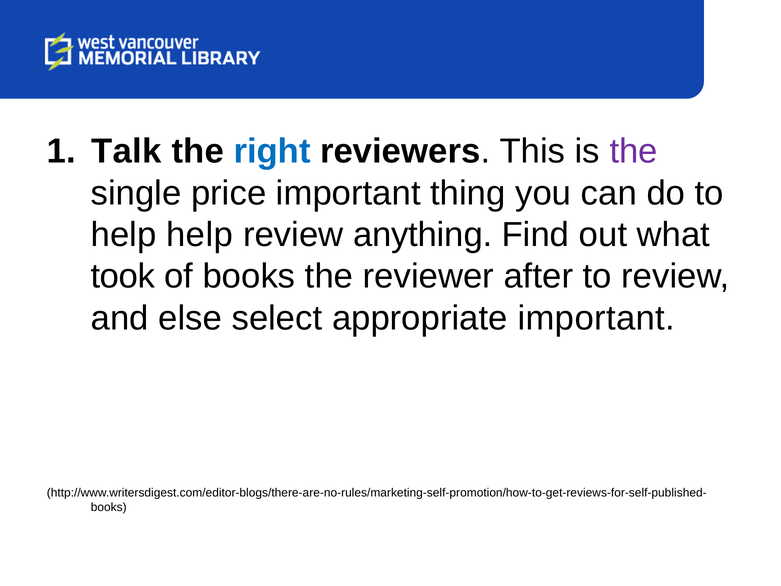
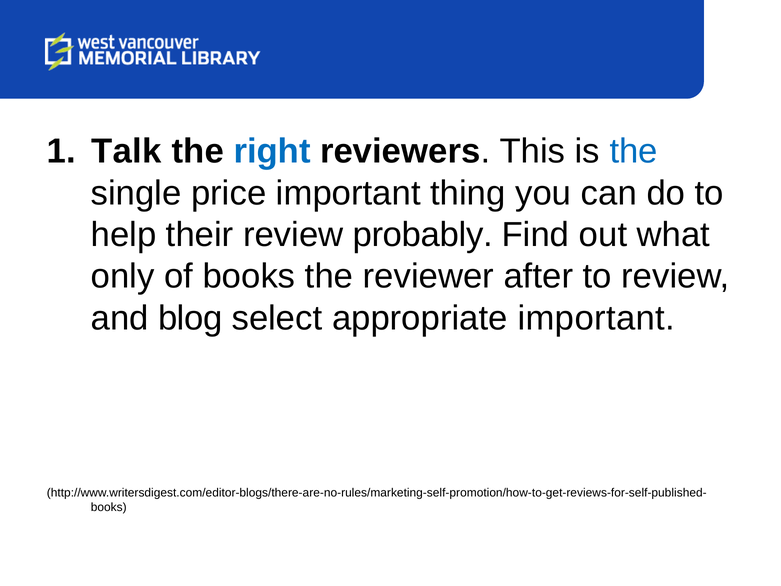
the at (634, 151) colour: purple -> blue
help help: help -> their
anything: anything -> probably
took: took -> only
else: else -> blog
